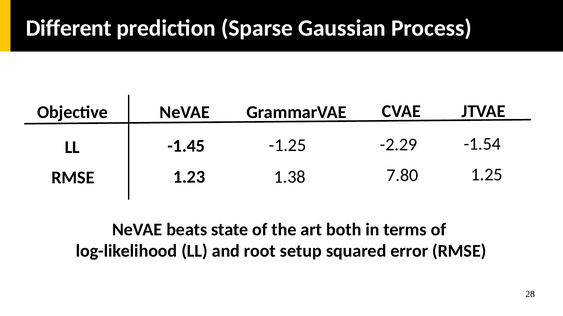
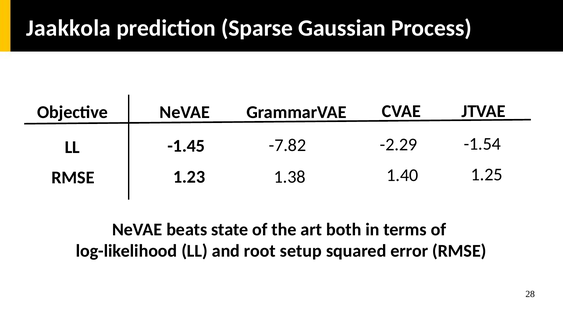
Different: Different -> Jaakkola
-1.25: -1.25 -> -7.82
7.80: 7.80 -> 1.40
